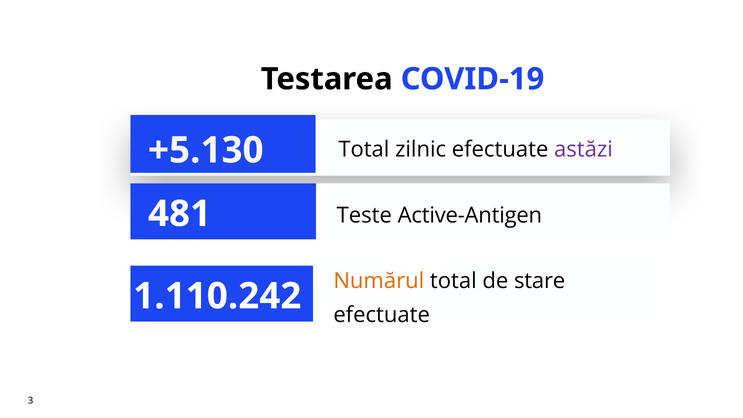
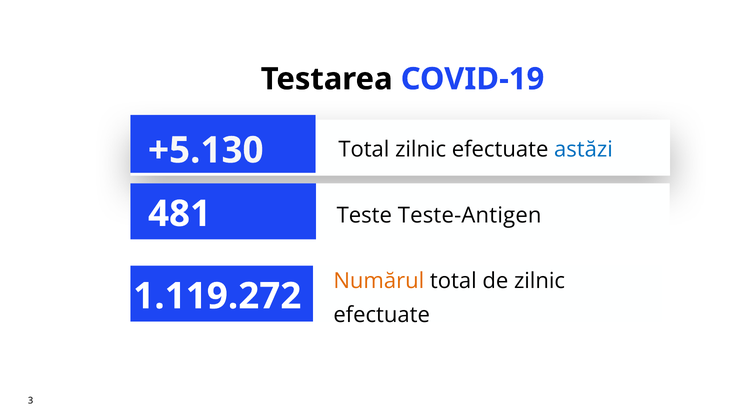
astăzi colour: purple -> blue
Active-Antigen: Active-Antigen -> Teste-Antigen
de stare: stare -> zilnic
1.110.242: 1.110.242 -> 1.119.272
